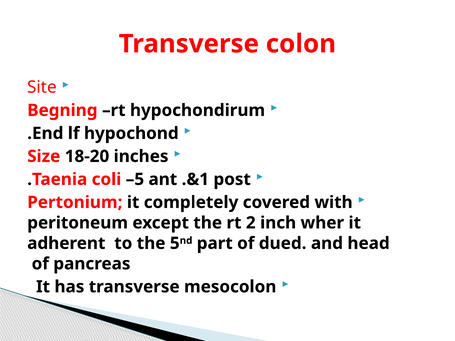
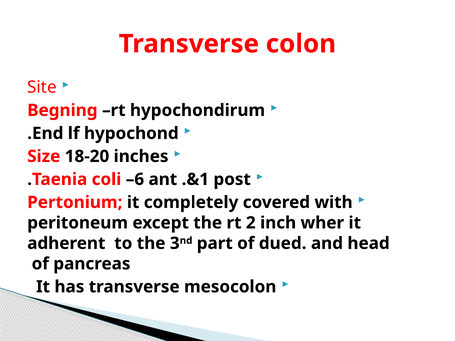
–5: –5 -> –6
5: 5 -> 3
